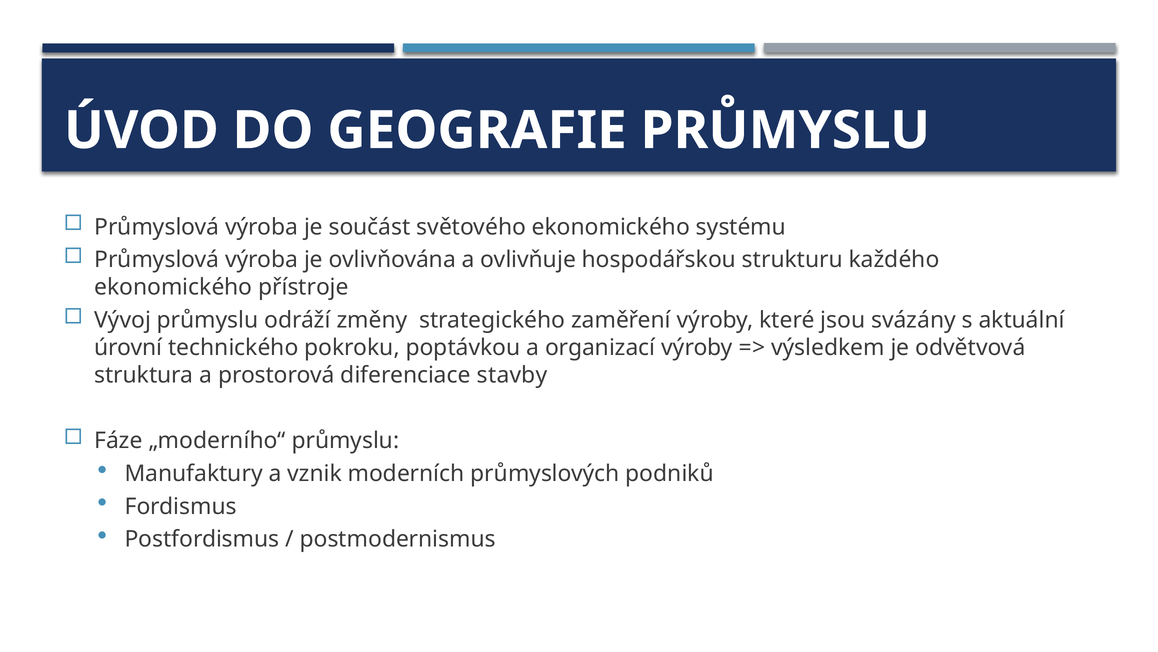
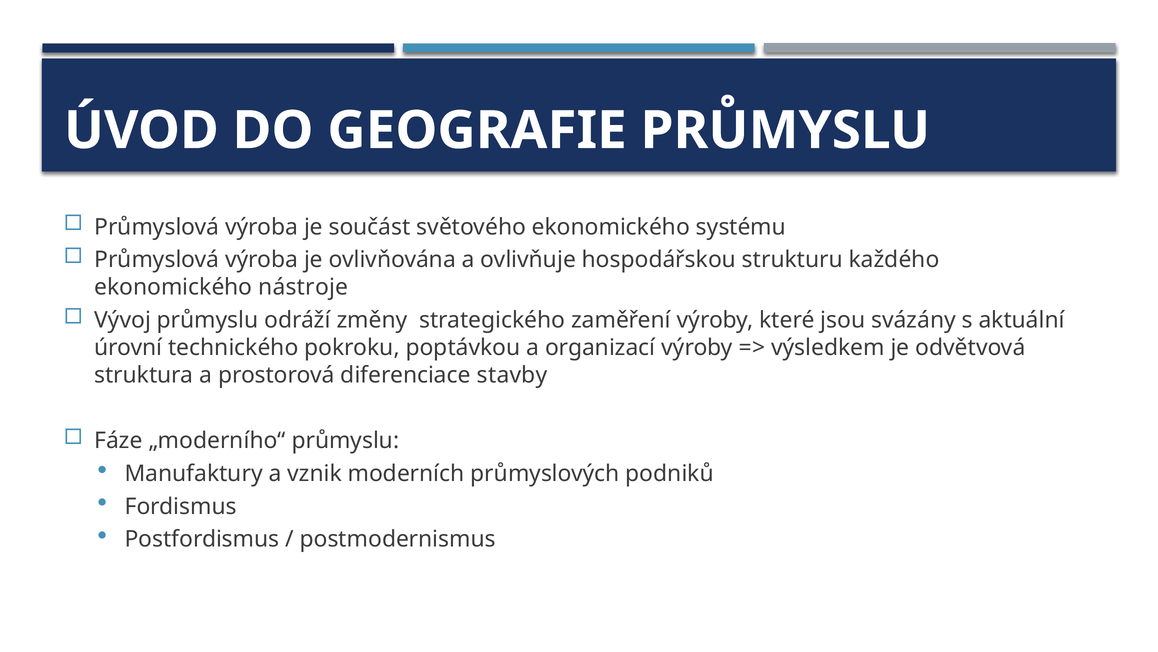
přístroje: přístroje -> nástroje
